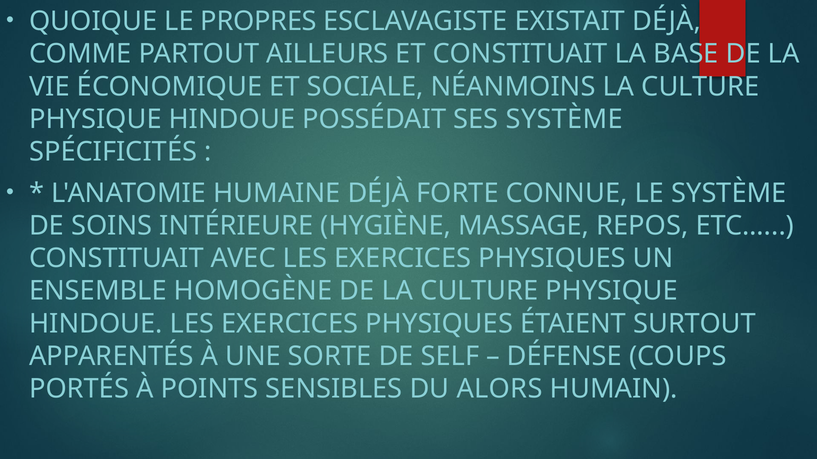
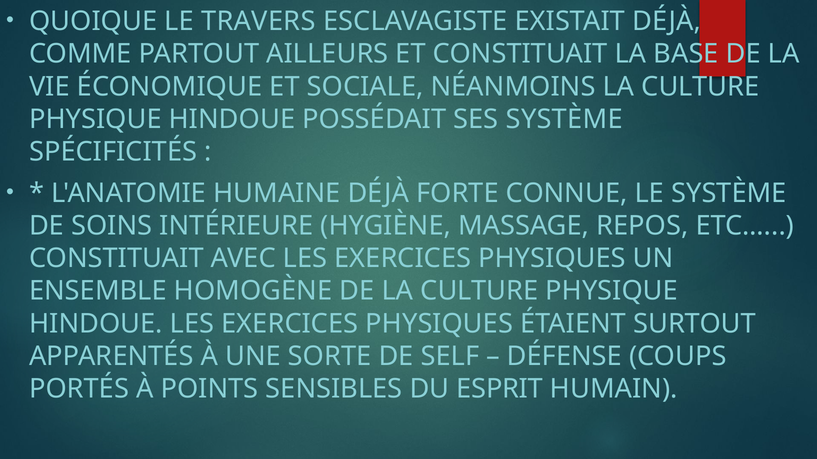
PROPRES: PROPRES -> TRAVERS
ALORS: ALORS -> ESPRIT
